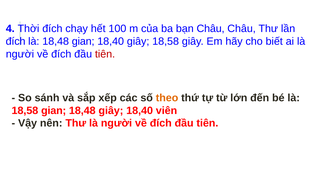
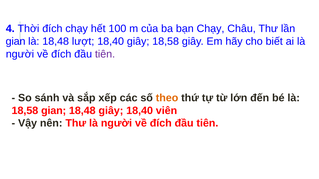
bạn Châu: Châu -> Chạy
đích at (16, 42): đích -> gian
18,48 gian: gian -> lượt
tiên at (105, 54) colour: red -> purple
